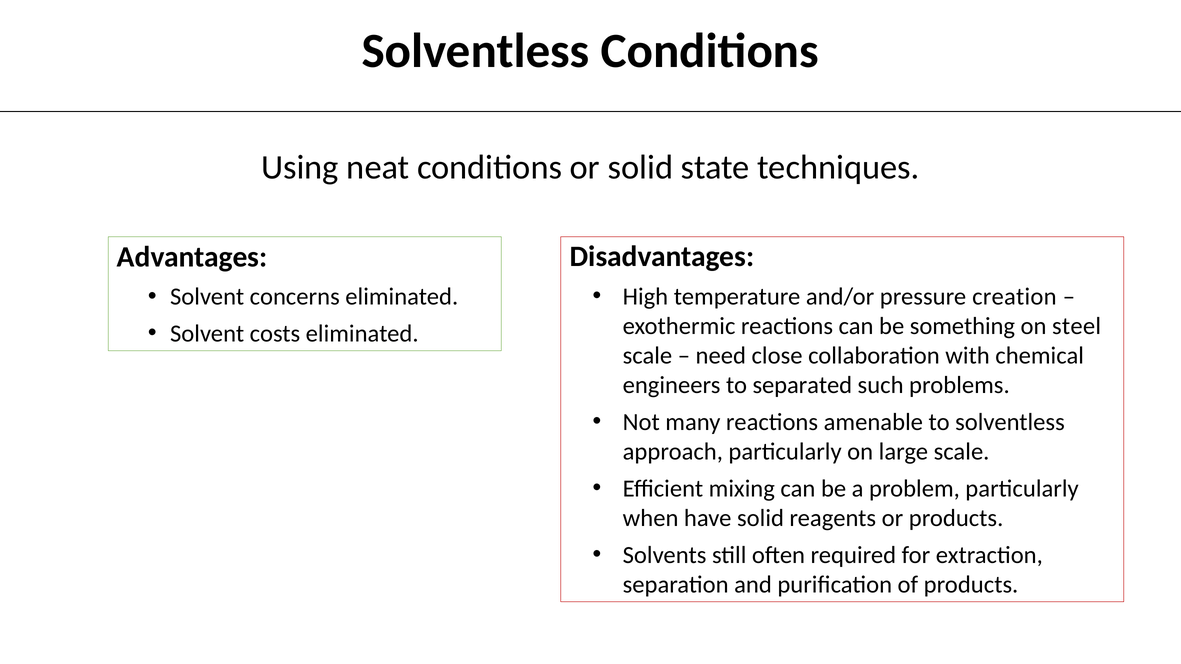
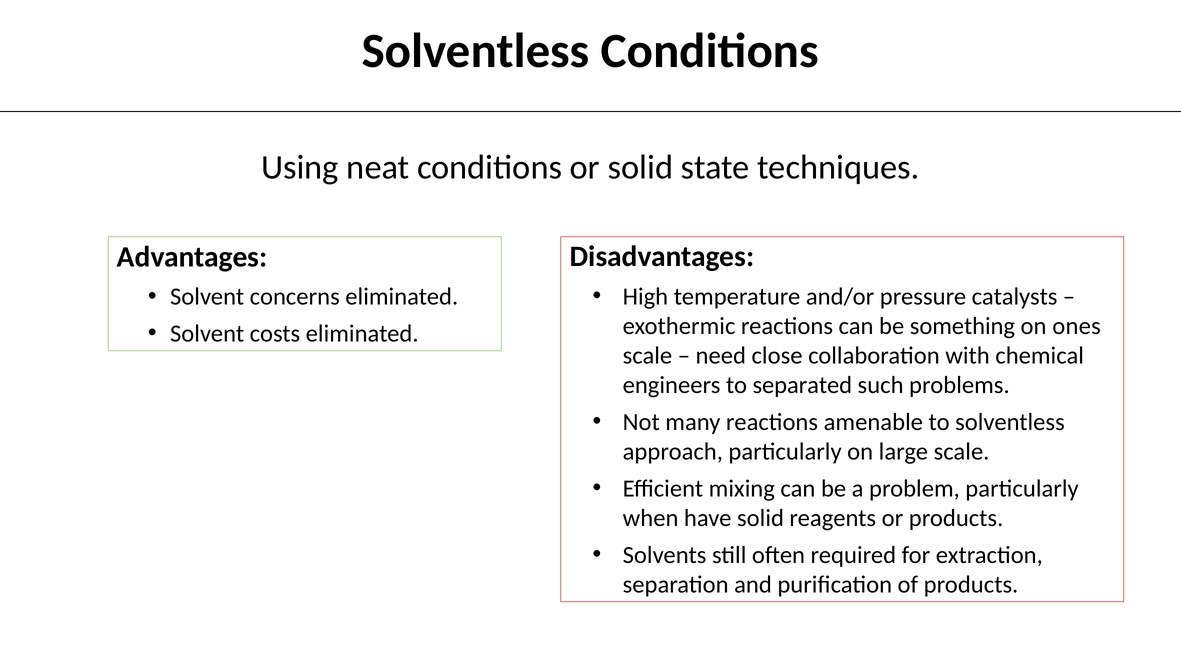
creation: creation -> catalysts
steel: steel -> ones
